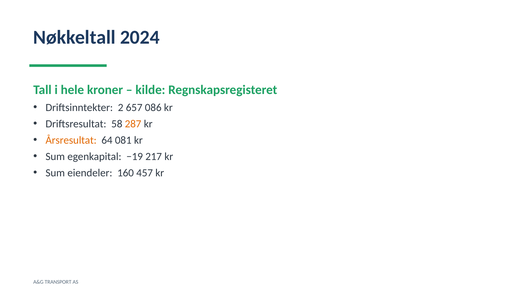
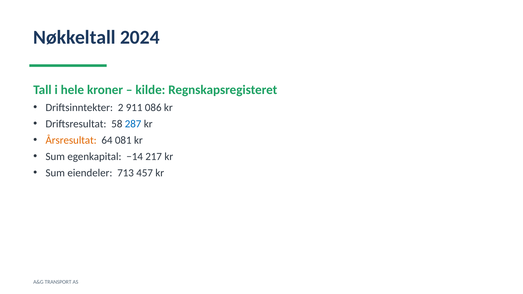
657: 657 -> 911
287 colour: orange -> blue
−19: −19 -> −14
160: 160 -> 713
